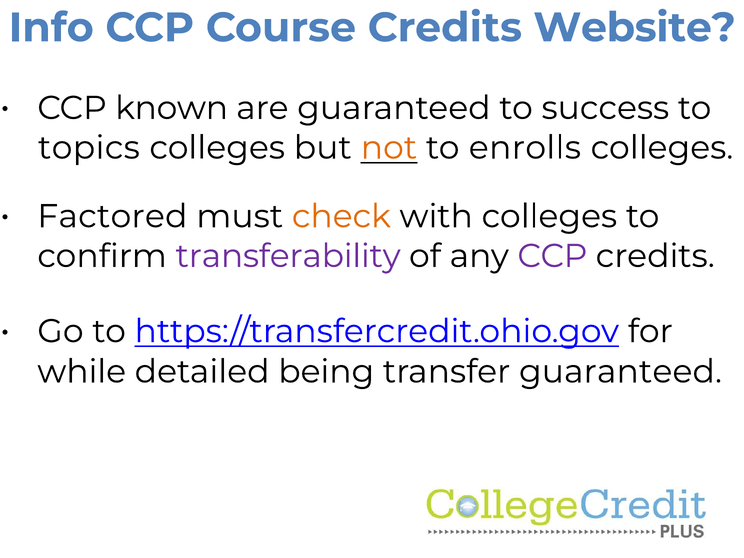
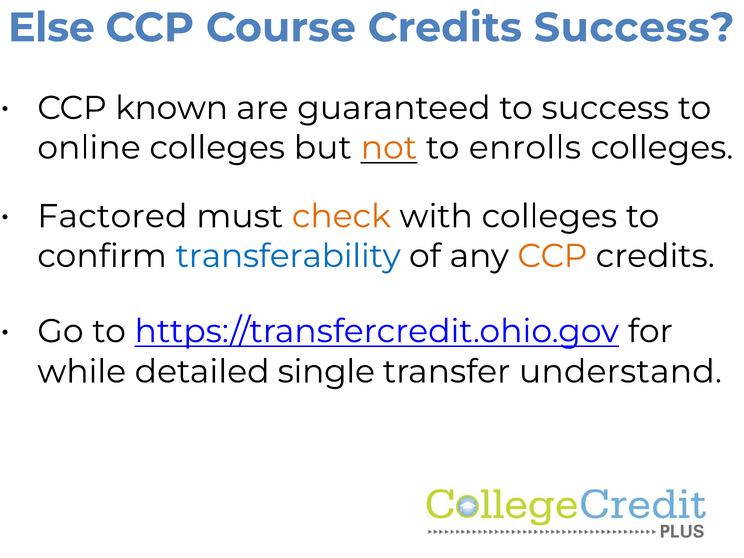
Info: Info -> Else
Credits Website: Website -> Success
topics: topics -> online
transferability colour: purple -> blue
CCP at (552, 256) colour: purple -> orange
being: being -> single
transfer guaranteed: guaranteed -> understand
